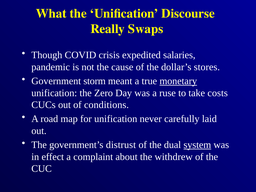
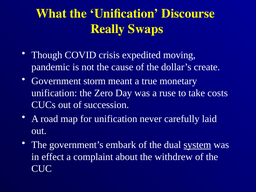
salaries: salaries -> moving
stores: stores -> create
monetary underline: present -> none
conditions: conditions -> succession
distrust: distrust -> embark
